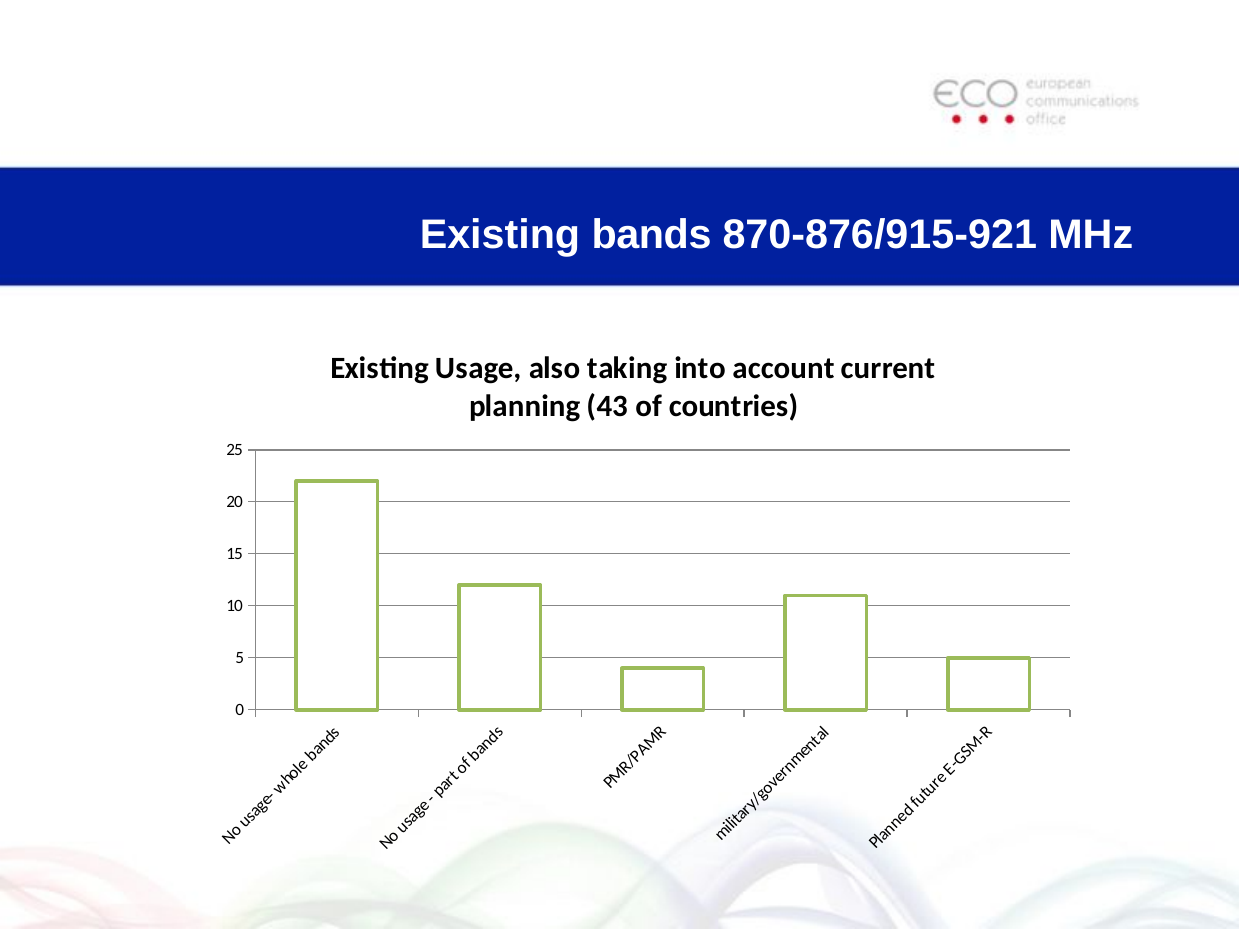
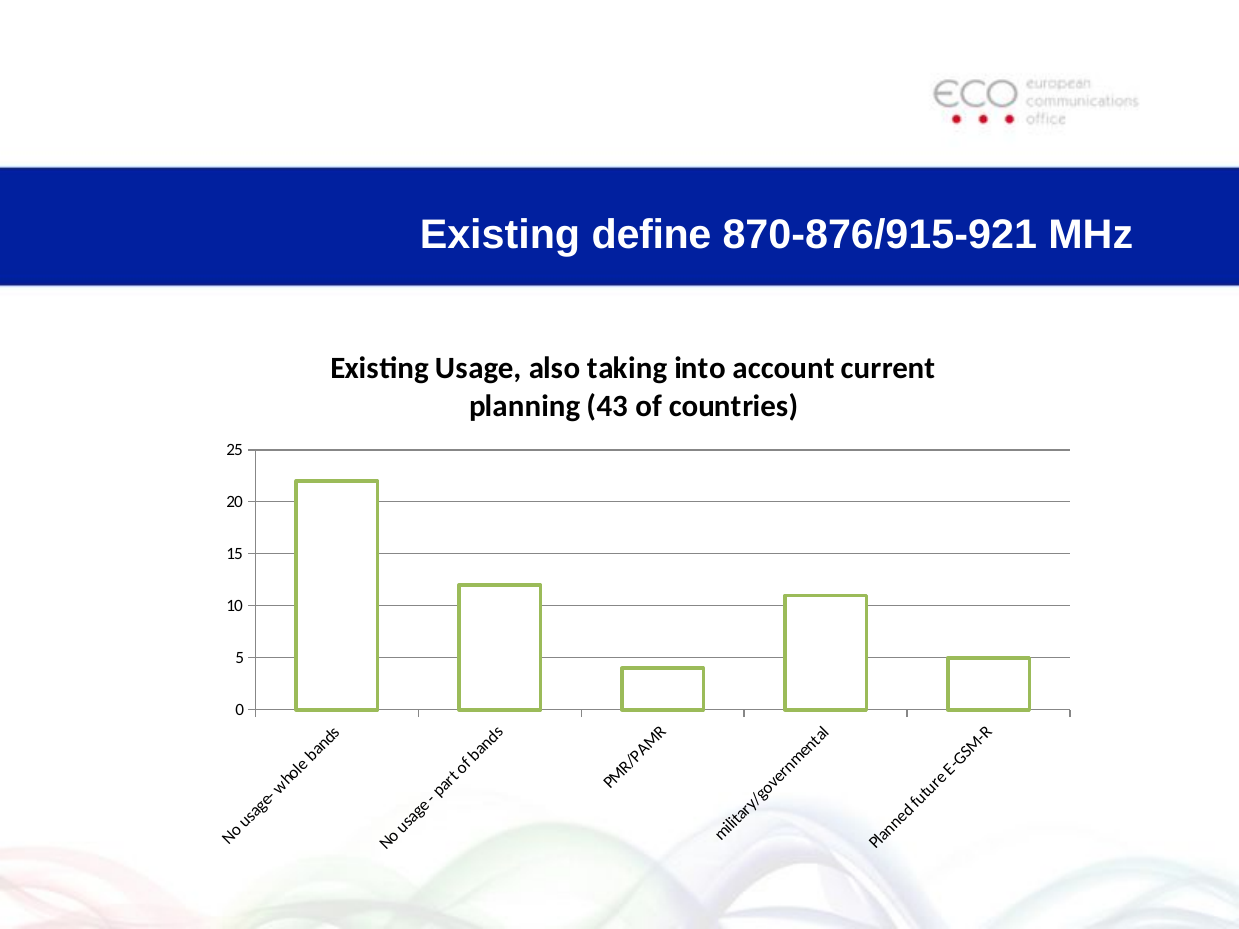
bands: bands -> define
